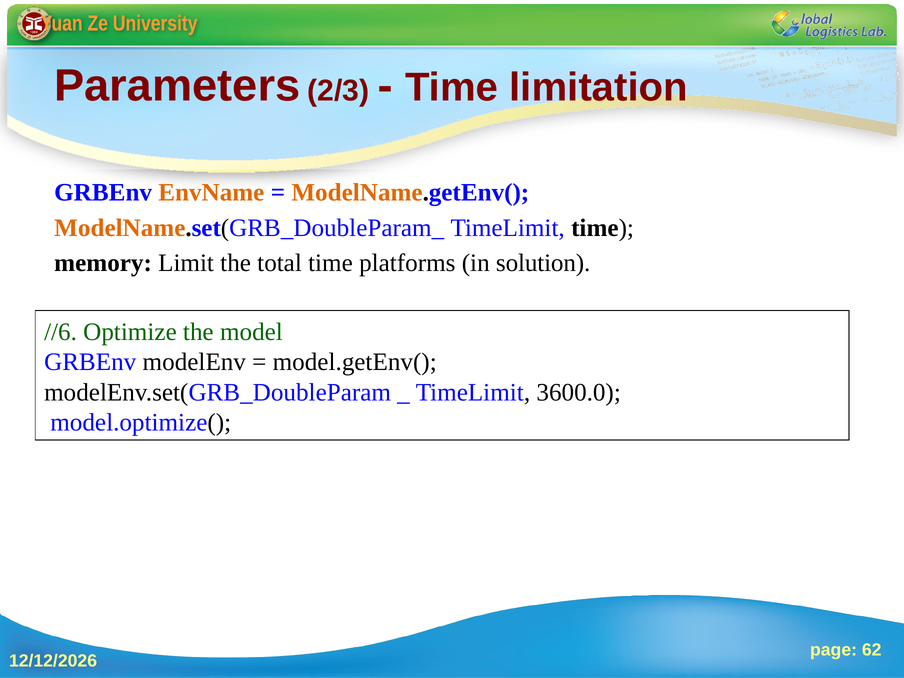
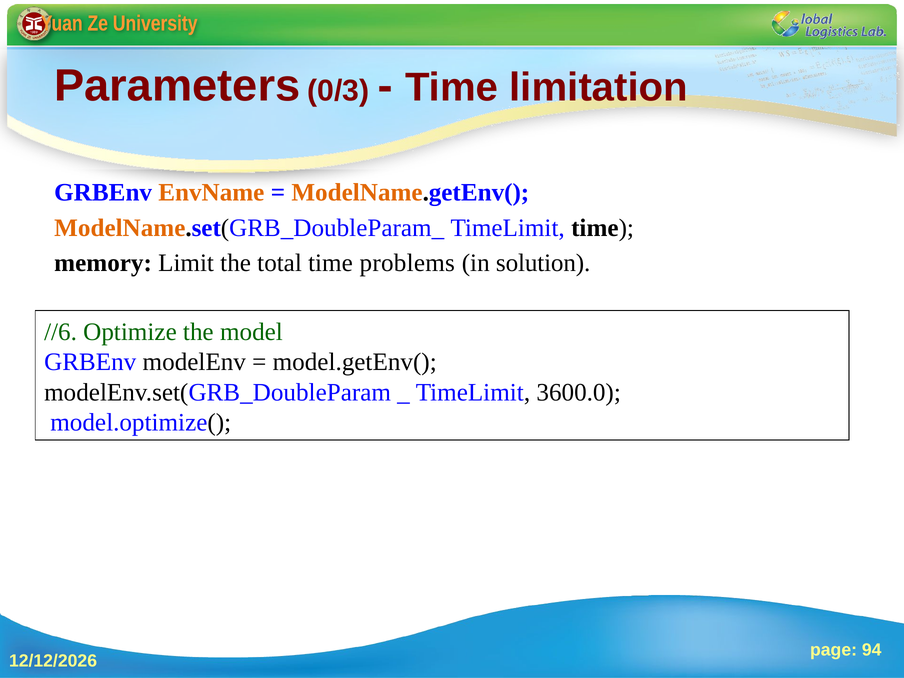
2/3: 2/3 -> 0/3
platforms: platforms -> problems
62: 62 -> 94
